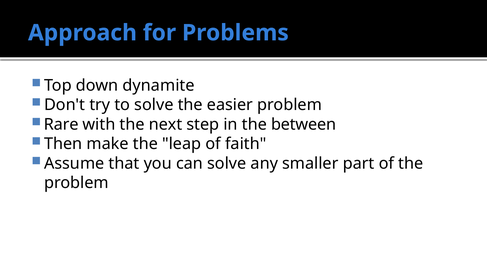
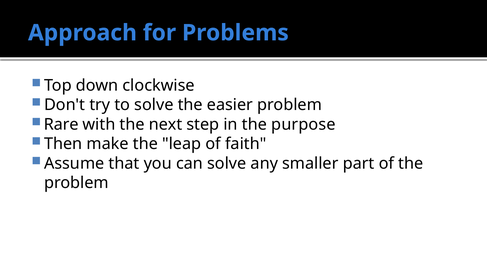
dynamite: dynamite -> clockwise
between: between -> purpose
